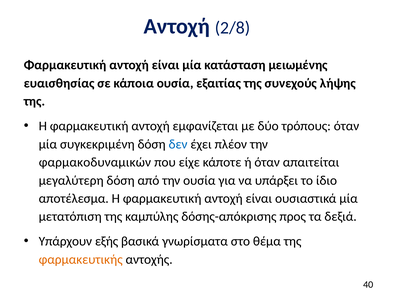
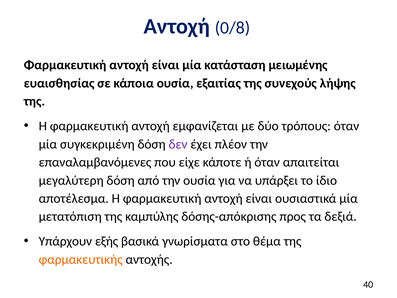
2/8: 2/8 -> 0/8
δεν colour: blue -> purple
φαρμακοδυναμικών: φαρμακοδυναμικών -> επαναλαμβανόμενες
